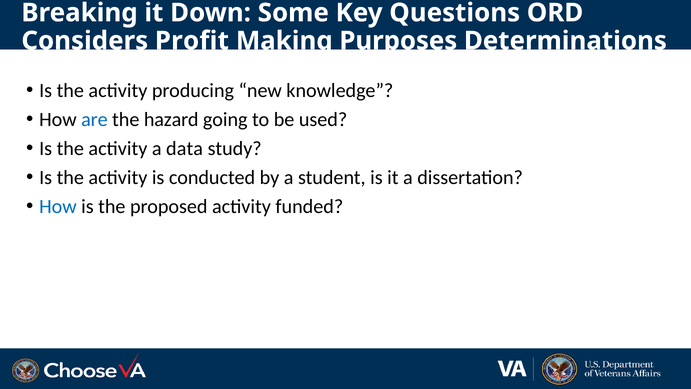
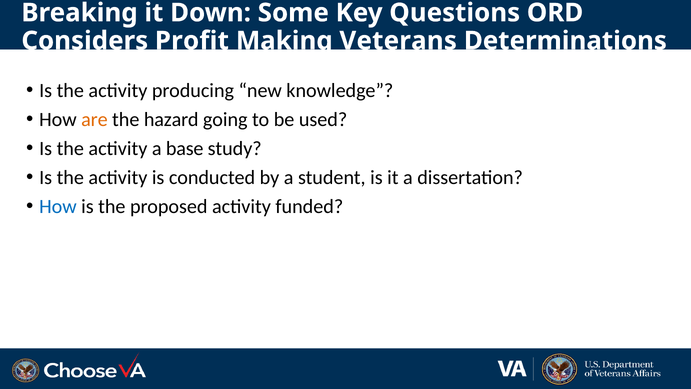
Purposes: Purposes -> Veterans
are colour: blue -> orange
data: data -> base
